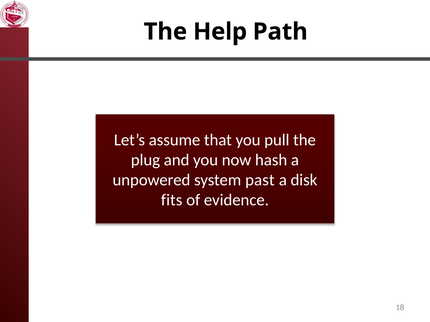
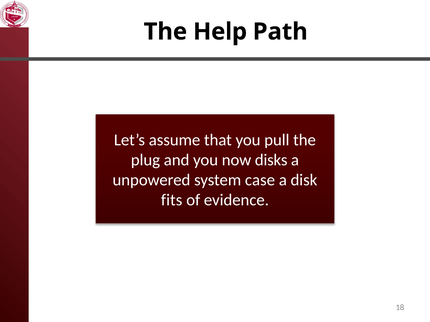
hash: hash -> disks
past: past -> case
